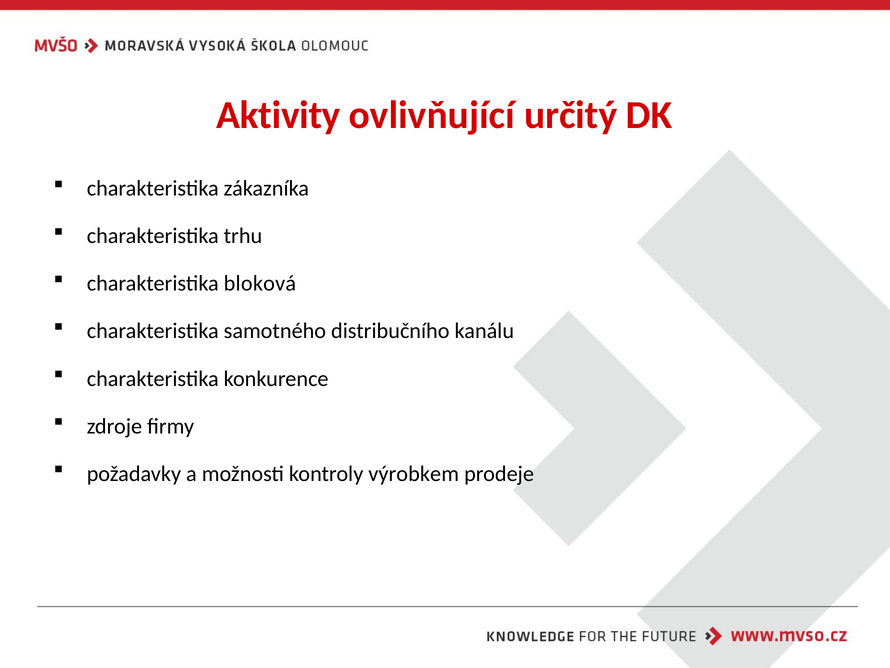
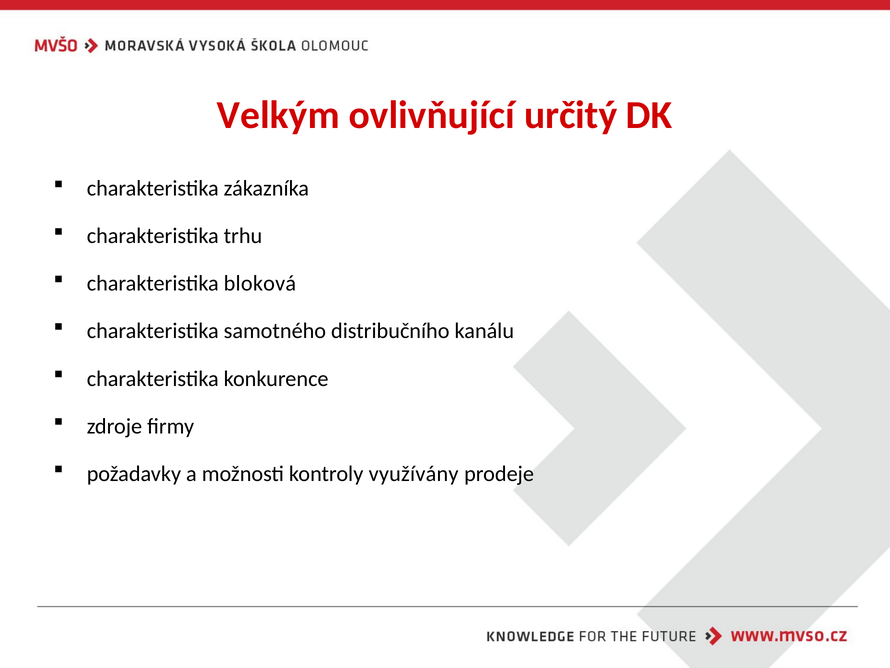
Aktivity: Aktivity -> Velkým
výrobkem: výrobkem -> využívány
